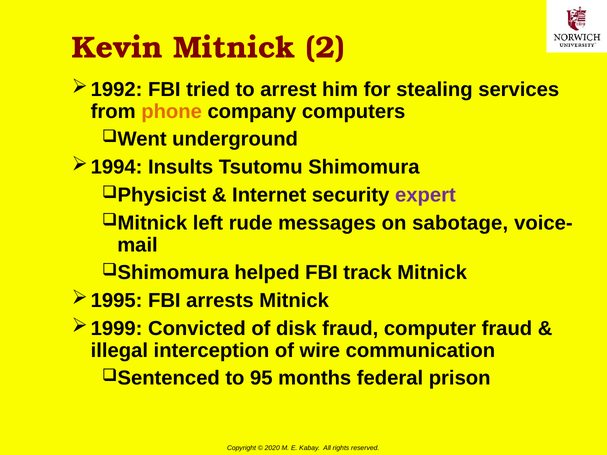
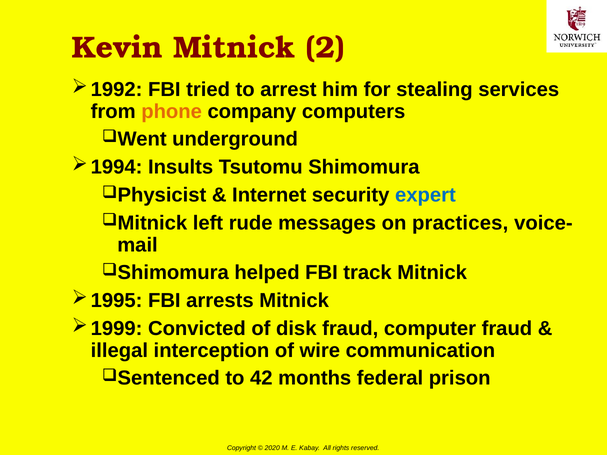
expert colour: purple -> blue
sabotage: sabotage -> practices
95: 95 -> 42
